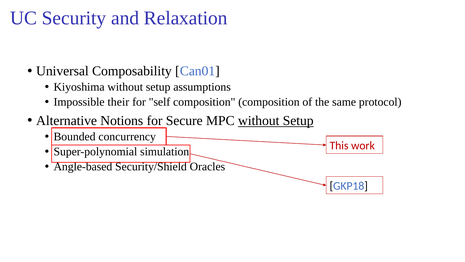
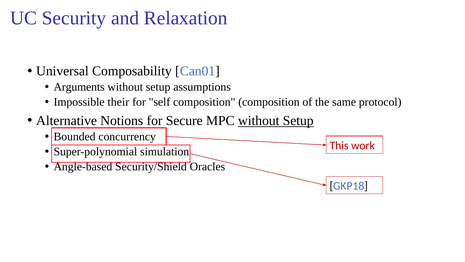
Kiyoshima: Kiyoshima -> Arguments
